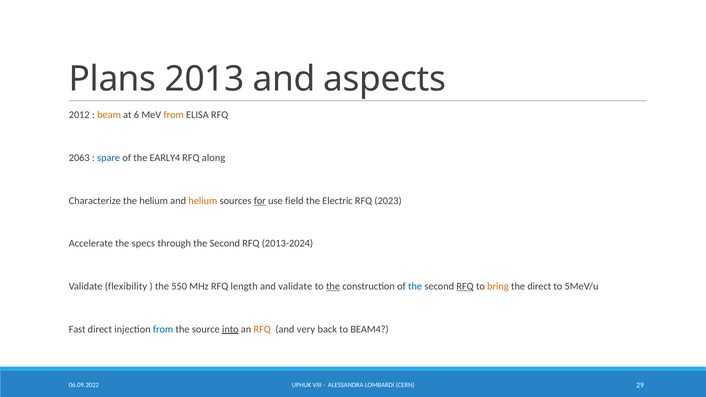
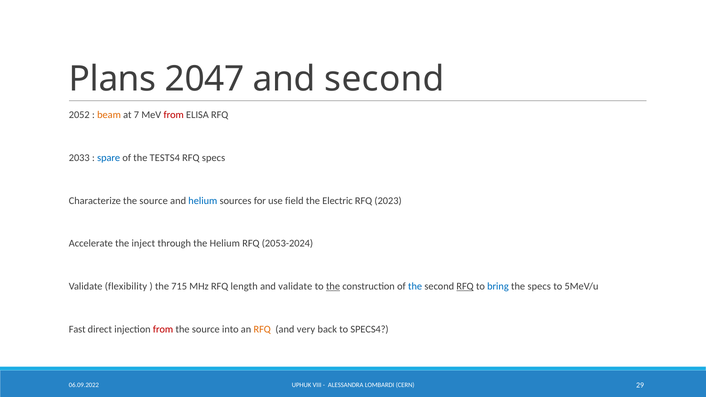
2013: 2013 -> 2047
and aspects: aspects -> second
2012: 2012 -> 2052
6: 6 -> 7
from at (174, 115) colour: orange -> red
2063: 2063 -> 2033
EARLY4: EARLY4 -> TESTS4
RFQ along: along -> specs
Characterize the helium: helium -> source
helium at (203, 201) colour: orange -> blue
for underline: present -> none
specs: specs -> inject
through the Second: Second -> Helium
2013-2024: 2013-2024 -> 2053-2024
550: 550 -> 715
bring colour: orange -> blue
the direct: direct -> specs
from at (163, 329) colour: blue -> red
into underline: present -> none
BEAM4: BEAM4 -> SPECS4
